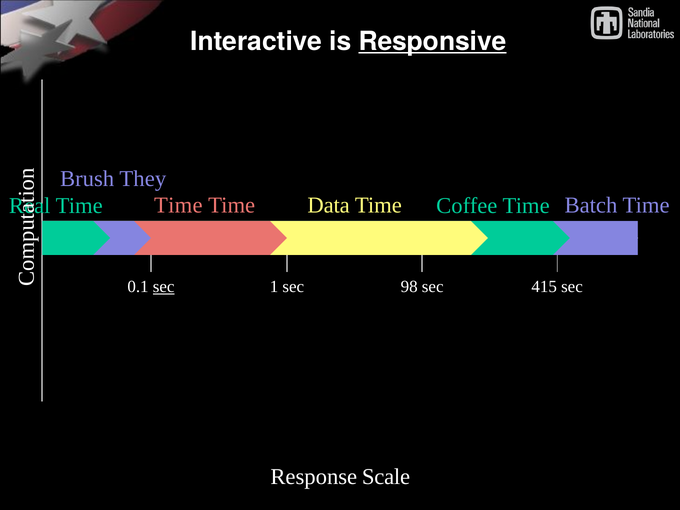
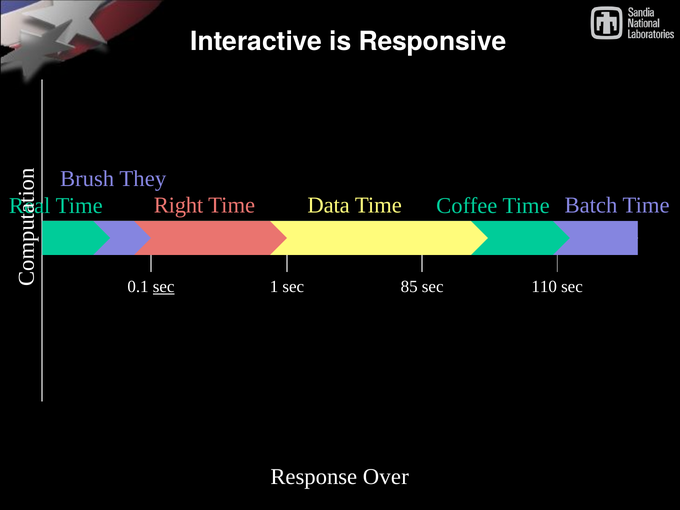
Responsive underline: present -> none
Time at (178, 205): Time -> Right
98: 98 -> 85
415: 415 -> 110
Scale: Scale -> Over
